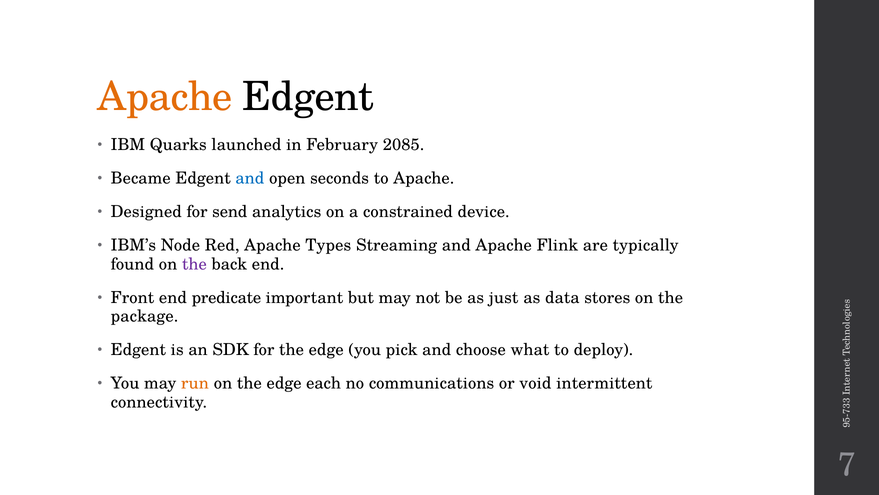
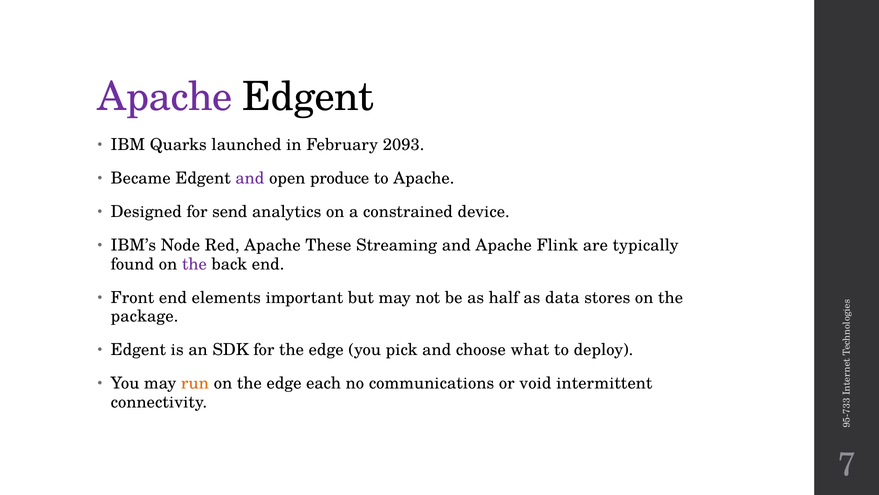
Apache at (165, 97) colour: orange -> purple
2085: 2085 -> 2093
and at (250, 178) colour: blue -> purple
seconds: seconds -> produce
Types: Types -> These
predicate: predicate -> elements
just: just -> half
